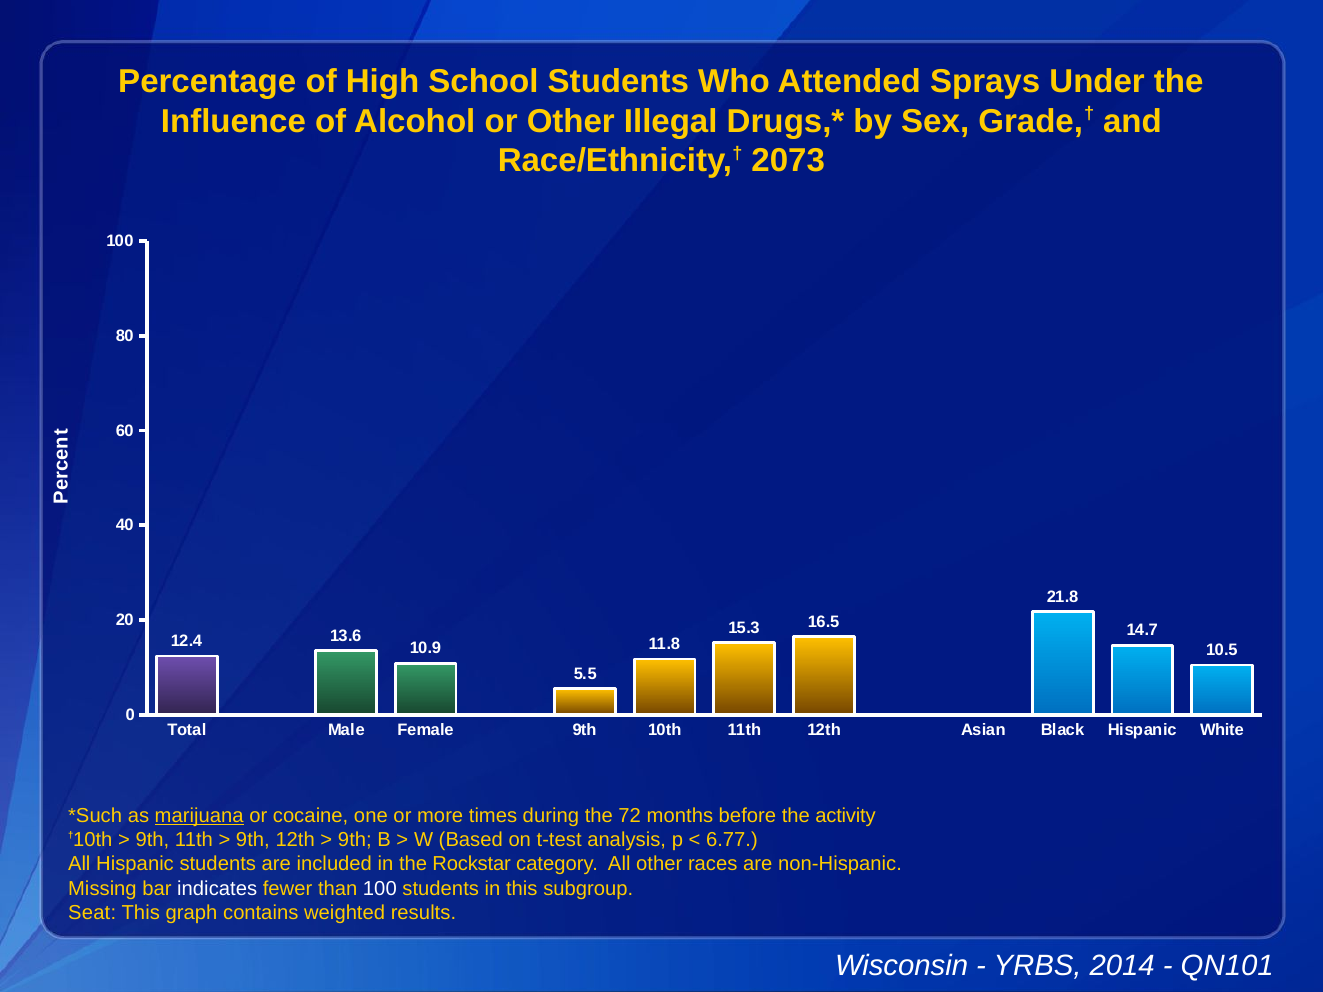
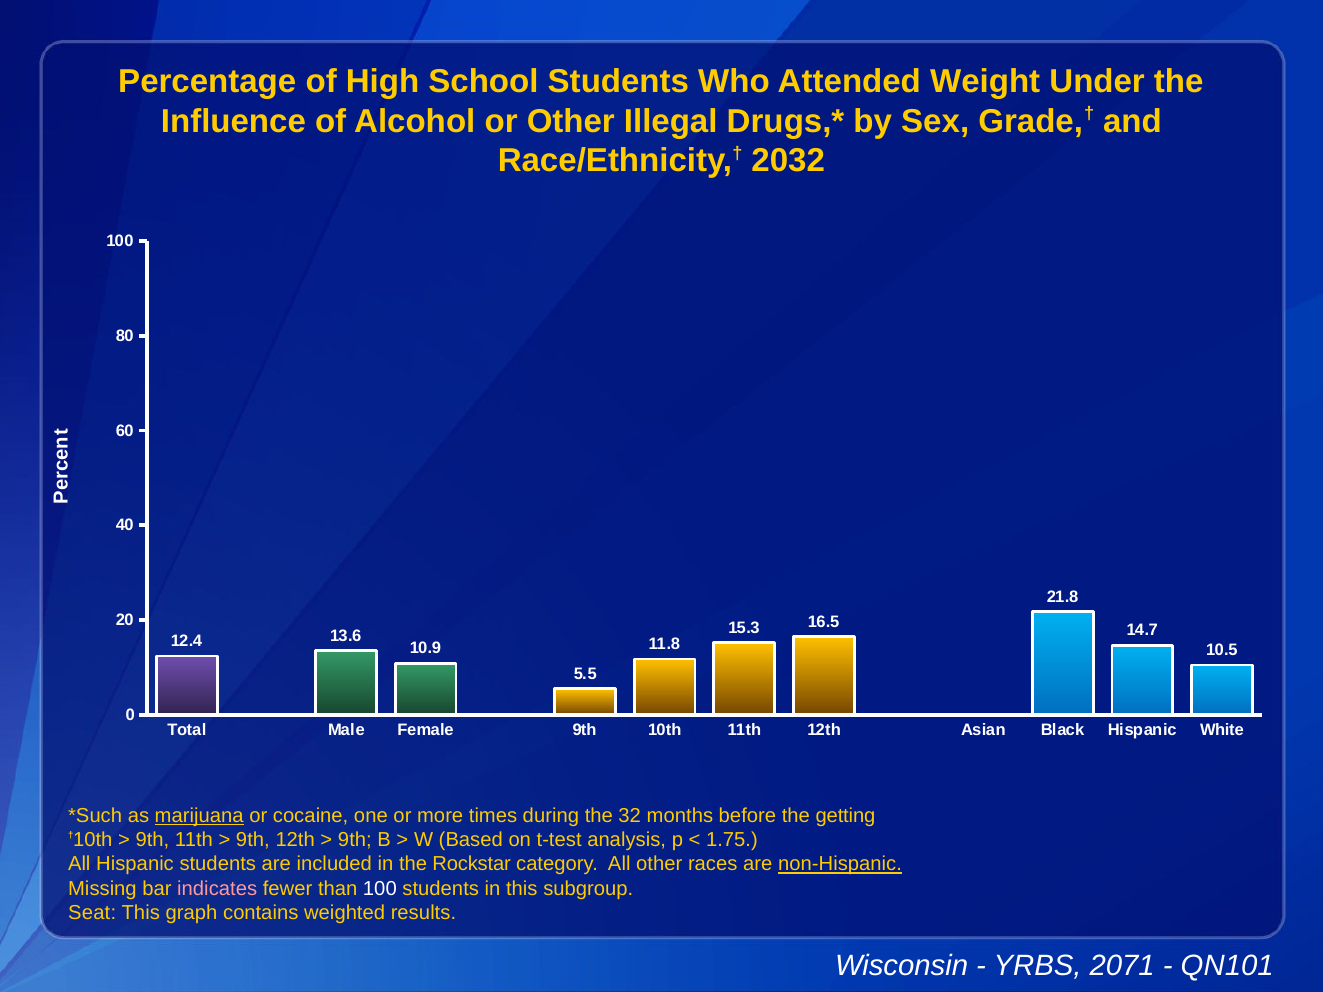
Sprays: Sprays -> Weight
2073: 2073 -> 2032
72: 72 -> 32
activity: activity -> getting
6.77: 6.77 -> 1.75
non-Hispanic underline: none -> present
indicates colour: white -> pink
2014: 2014 -> 2071
